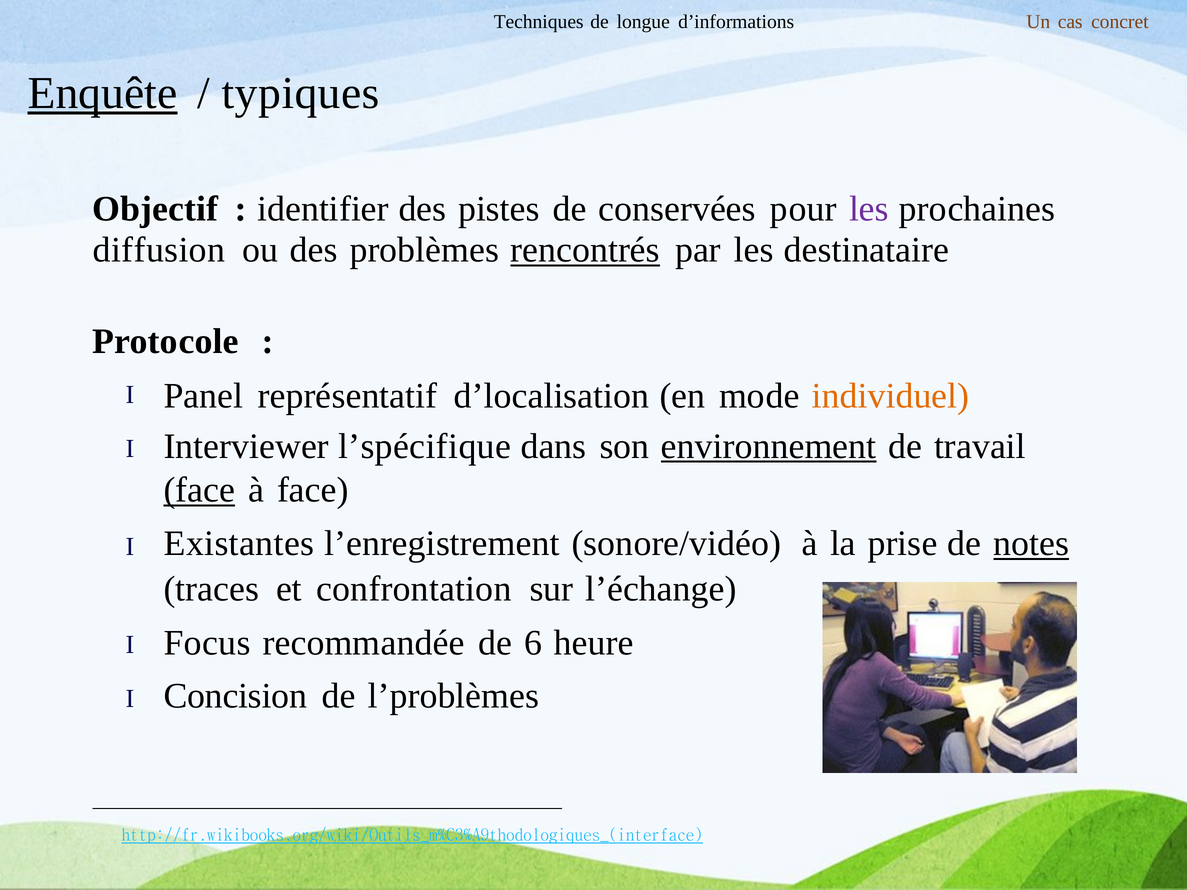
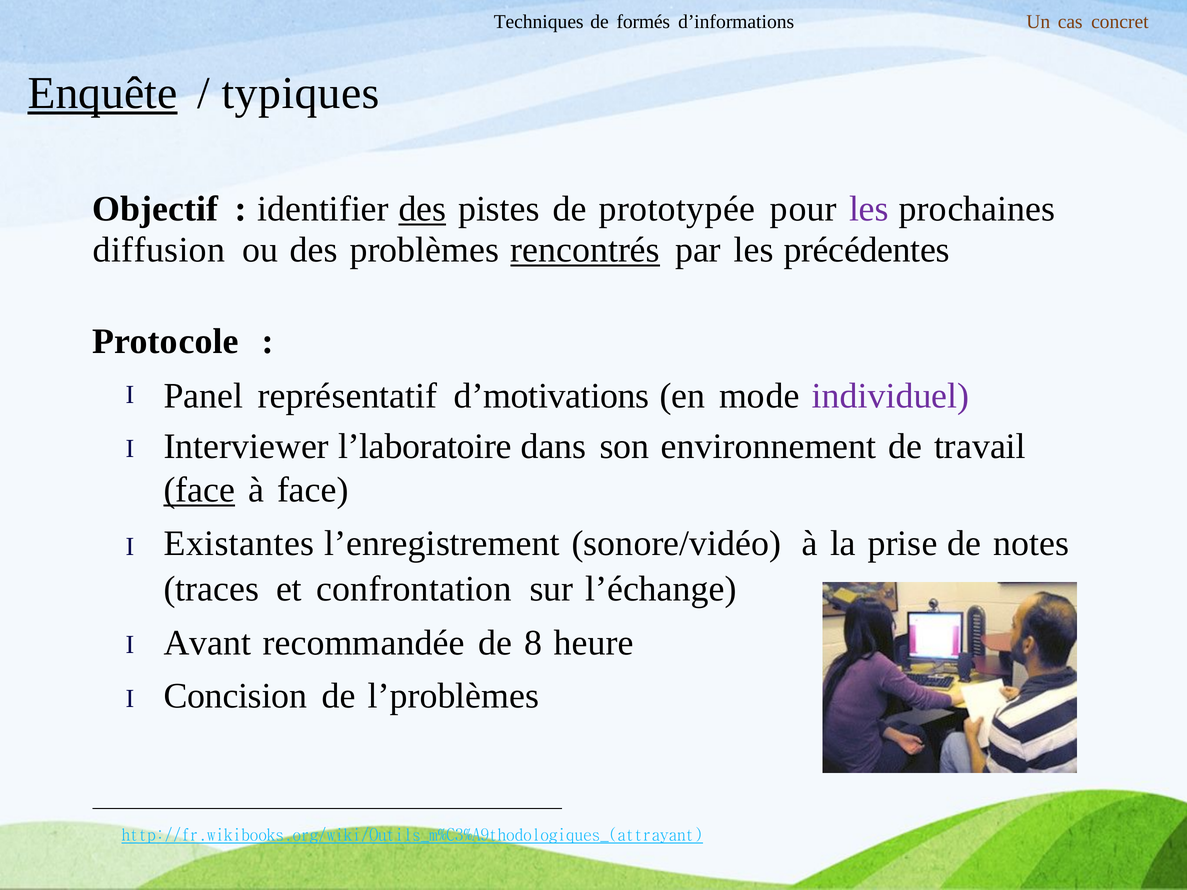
longue: longue -> formés
des at (422, 209) underline: none -> present
conservées: conservées -> prototypée
destinataire: destinataire -> précédentes
d’localisation: d’localisation -> d’motivations
individuel colour: orange -> purple
l’spécifique: l’spécifique -> l’laboratoire
environnement underline: present -> none
notes underline: present -> none
Focus: Focus -> Avant
6: 6 -> 8
http://fr.wikibooks.org/wiki/Outils_m%C3%A9thodologiques_(interface: http://fr.wikibooks.org/wiki/Outils_m%C3%A9thodologiques_(interface -> http://fr.wikibooks.org/wiki/Outils_m%C3%A9thodologiques_(attrayant
